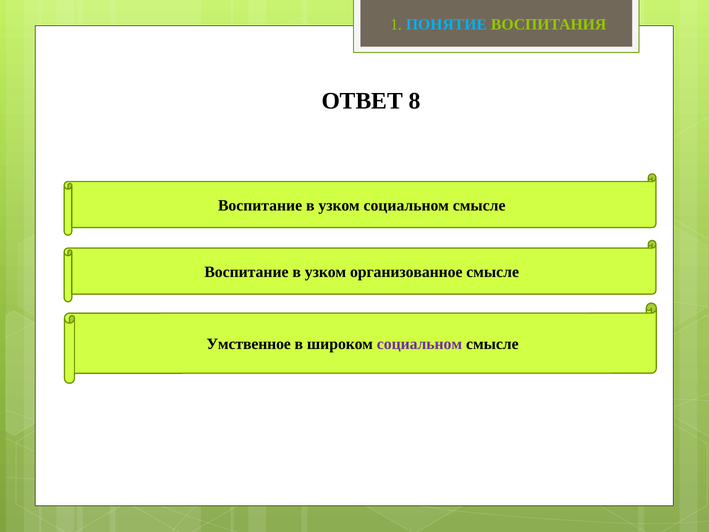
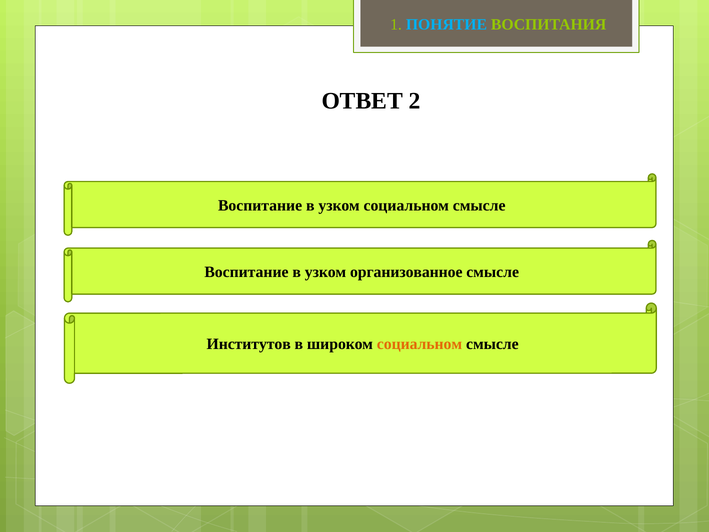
8: 8 -> 2
Умственное: Умственное -> Институтов
социальном at (420, 344) colour: purple -> orange
